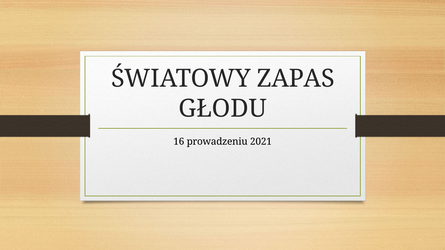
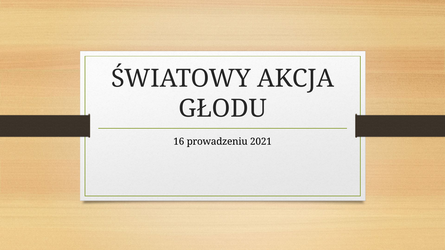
ZAPAS: ZAPAS -> AKCJA
